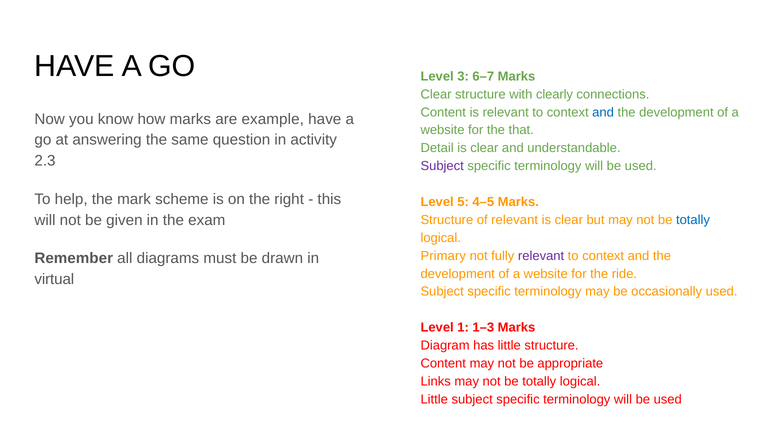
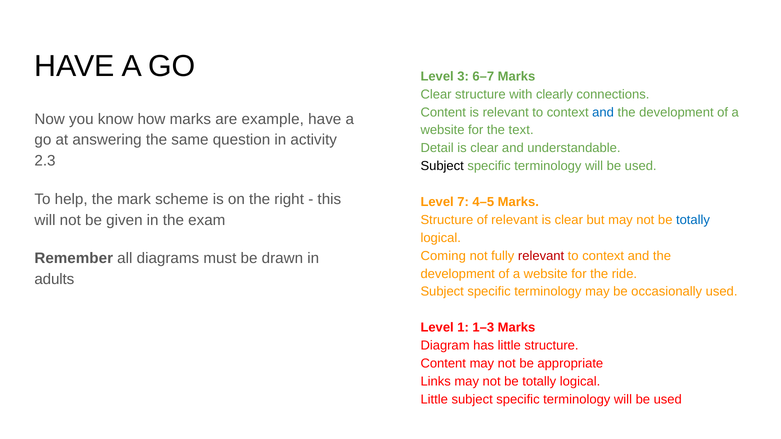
that: that -> text
Subject at (442, 166) colour: purple -> black
5: 5 -> 7
Primary: Primary -> Coming
relevant at (541, 256) colour: purple -> red
virtual: virtual -> adults
